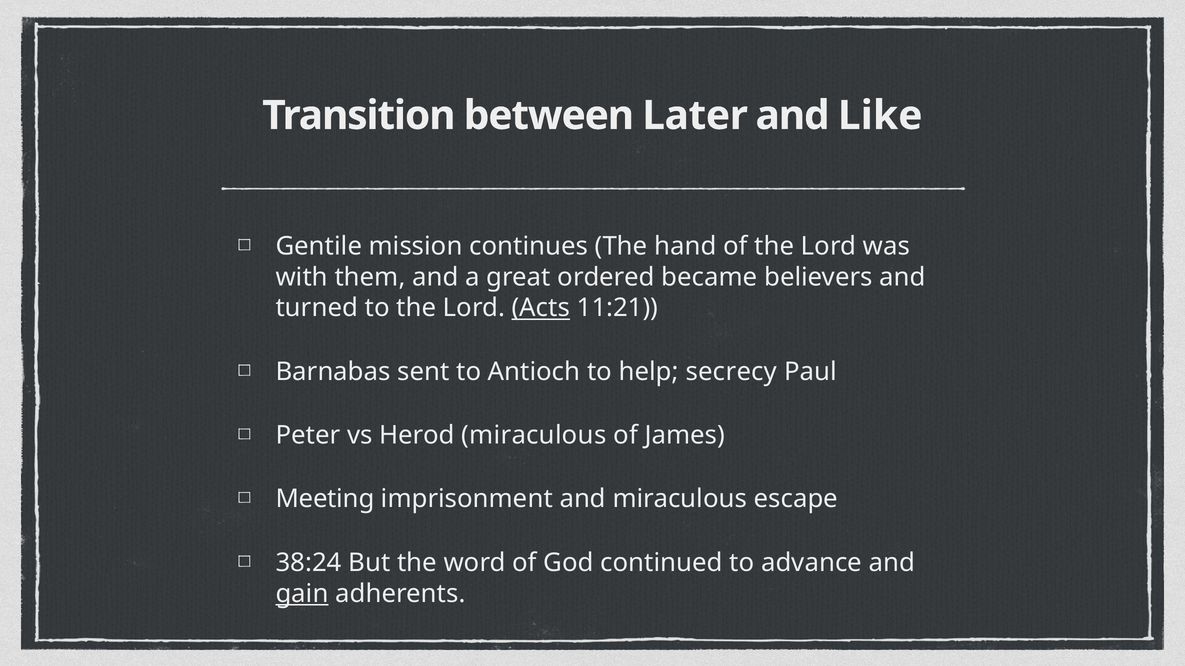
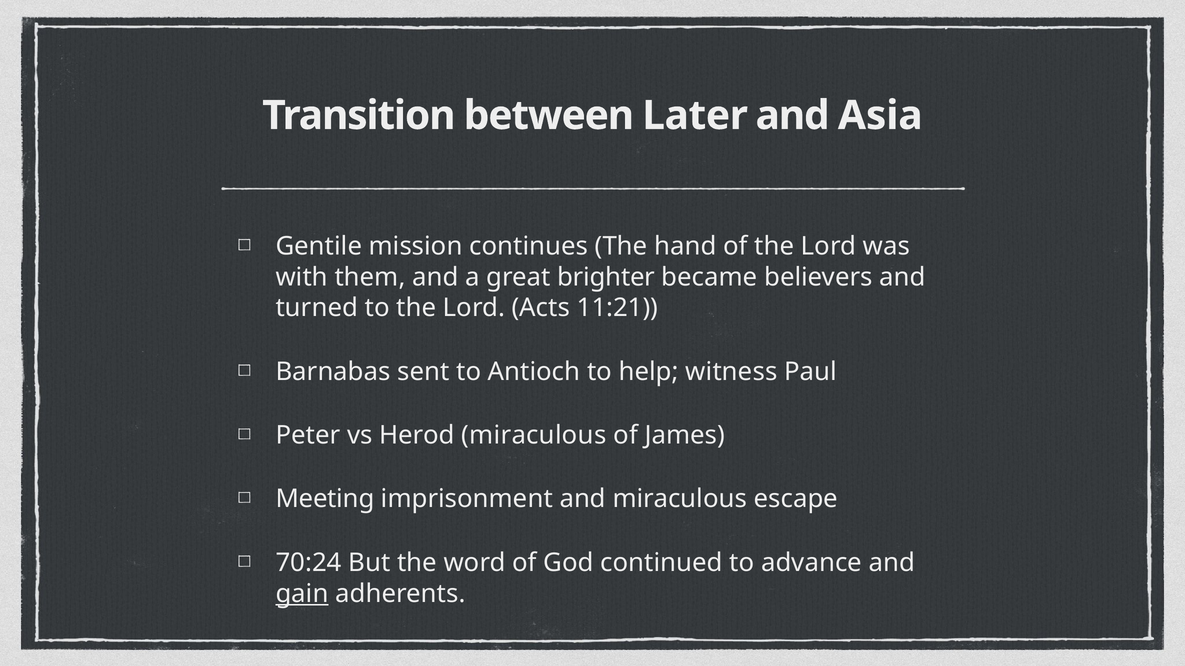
Like: Like -> Asia
ordered: ordered -> brighter
Acts underline: present -> none
secrecy: secrecy -> witness
38:24: 38:24 -> 70:24
